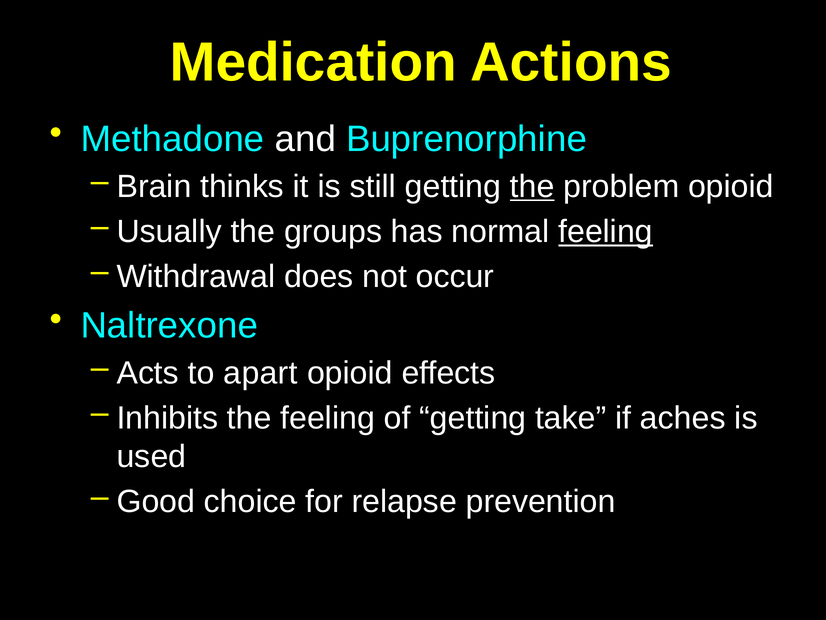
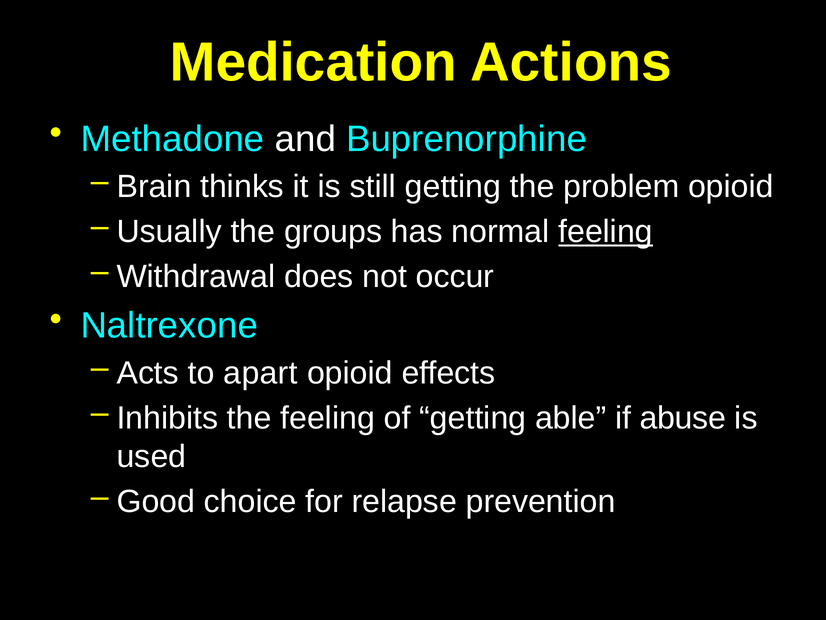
the at (532, 186) underline: present -> none
take: take -> able
aches: aches -> abuse
